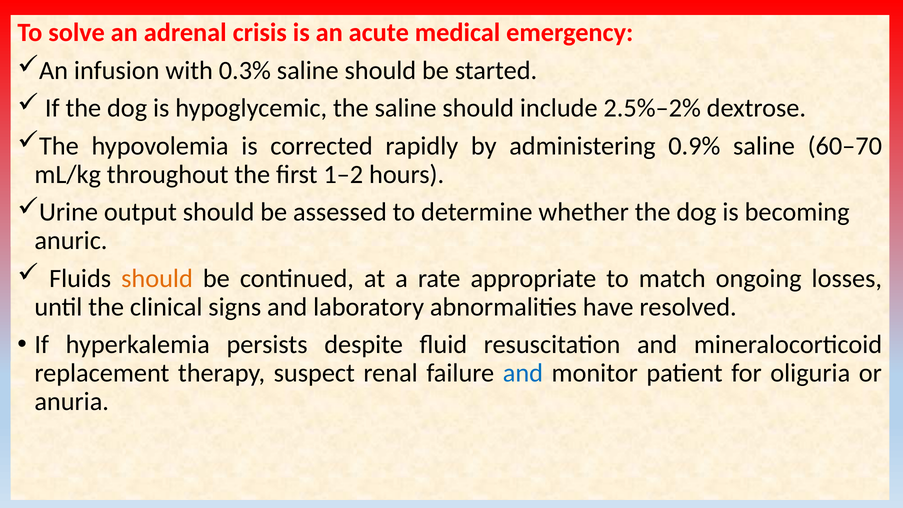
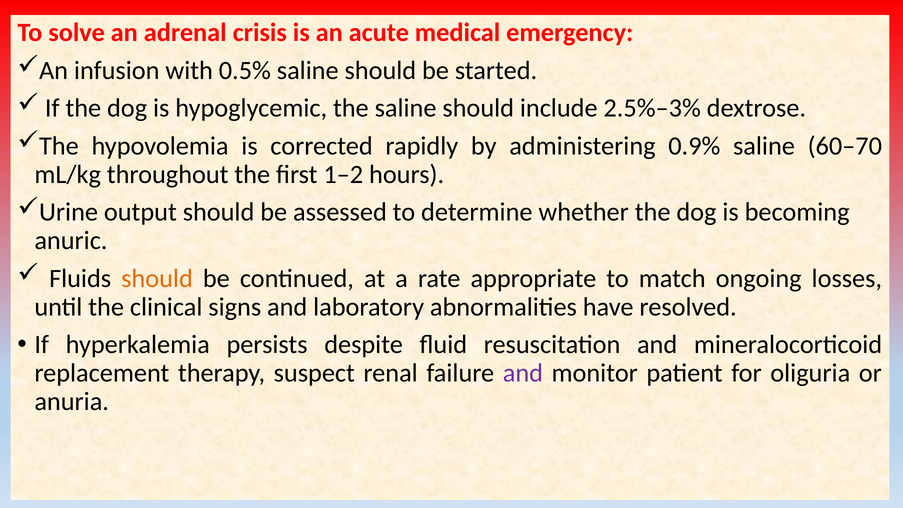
0.3%: 0.3% -> 0.5%
2.5%–2%: 2.5%–2% -> 2.5%–3%
and at (523, 373) colour: blue -> purple
